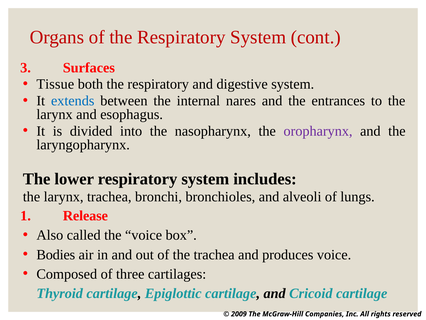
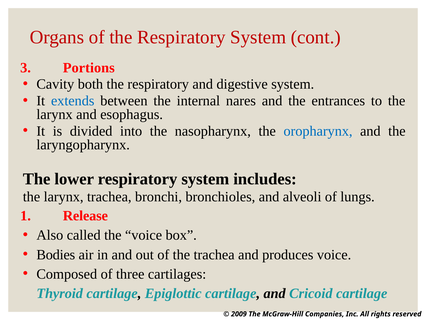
Surfaces: Surfaces -> Portions
Tissue: Tissue -> Cavity
oropharynx colour: purple -> blue
